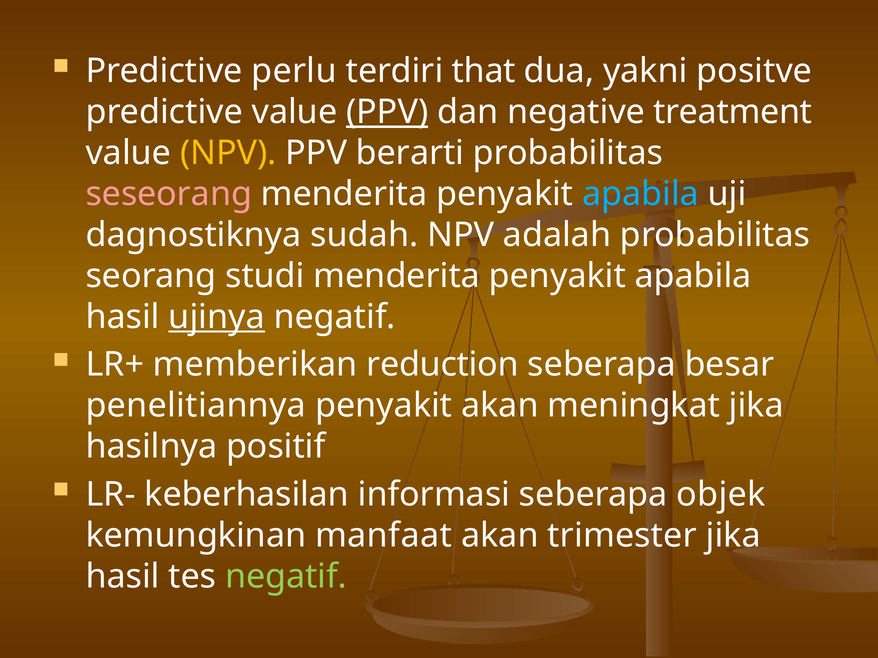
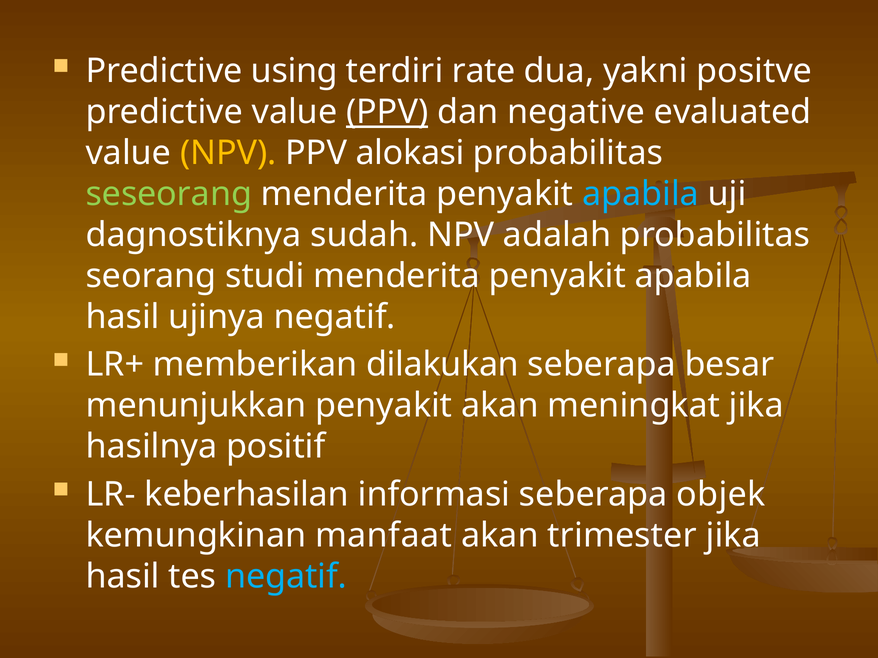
perlu: perlu -> using
that: that -> rate
treatment: treatment -> evaluated
berarti: berarti -> alokasi
seseorang colour: pink -> light green
ujinya underline: present -> none
reduction: reduction -> dilakukan
penelitiannya: penelitiannya -> menunjukkan
negatif at (286, 577) colour: light green -> light blue
